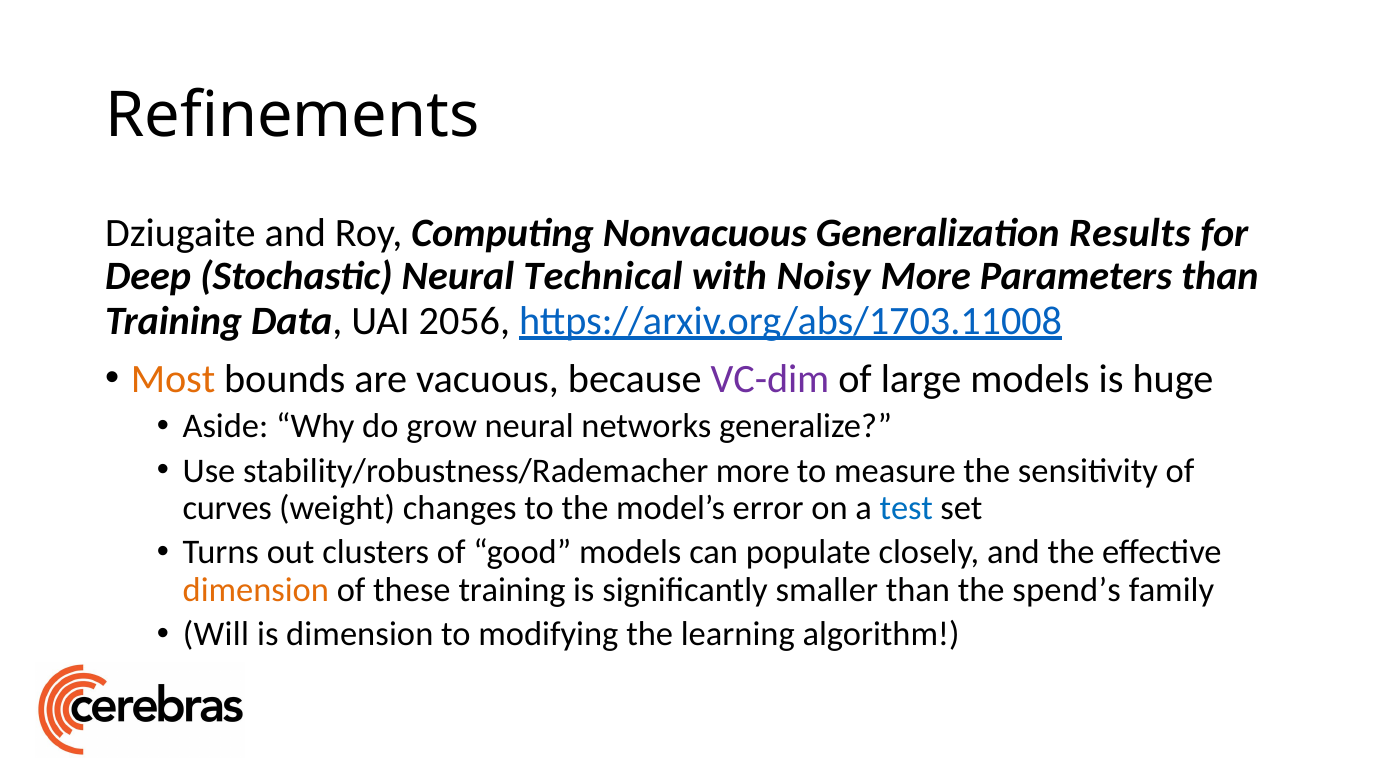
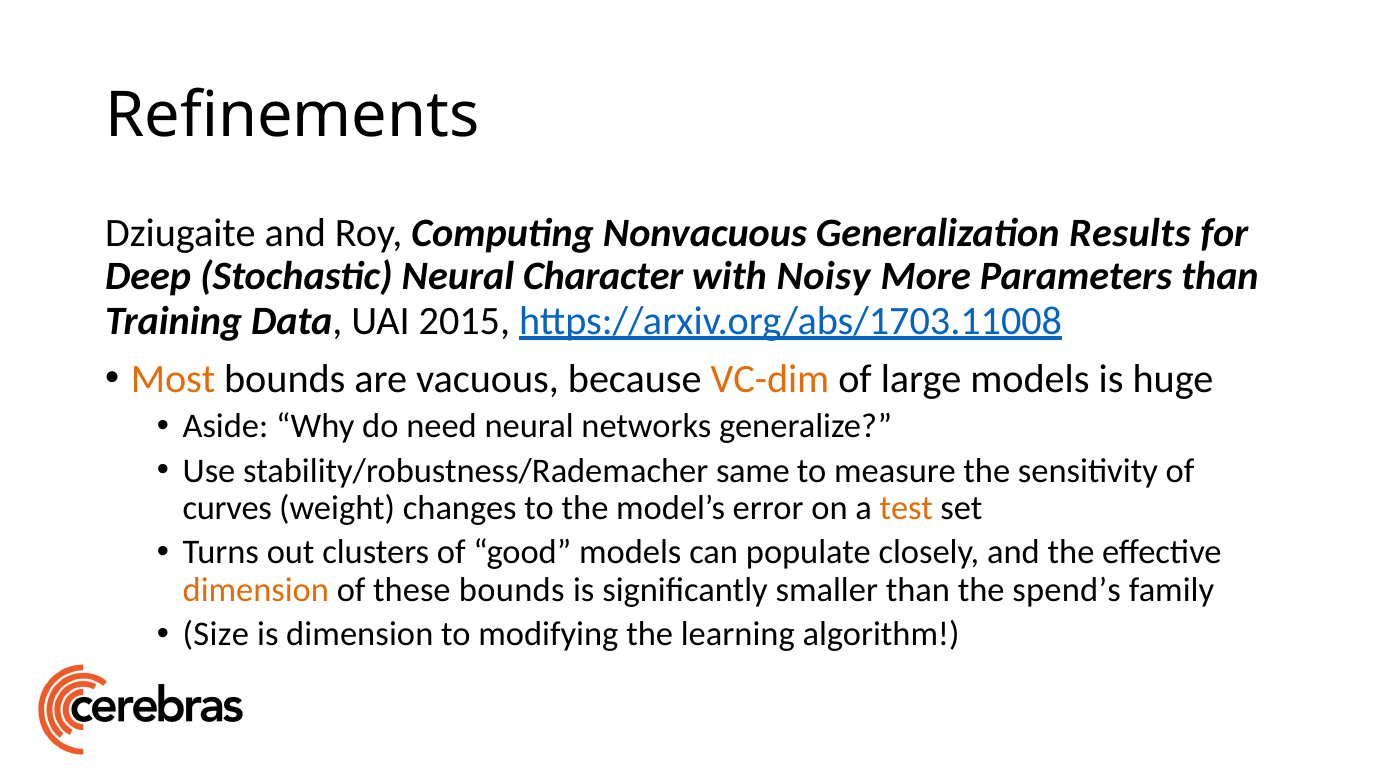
Technical: Technical -> Character
2056: 2056 -> 2015
VC-dim colour: purple -> orange
grow: grow -> need
stability/robustness/Rademacher more: more -> same
test colour: blue -> orange
these training: training -> bounds
Will: Will -> Size
